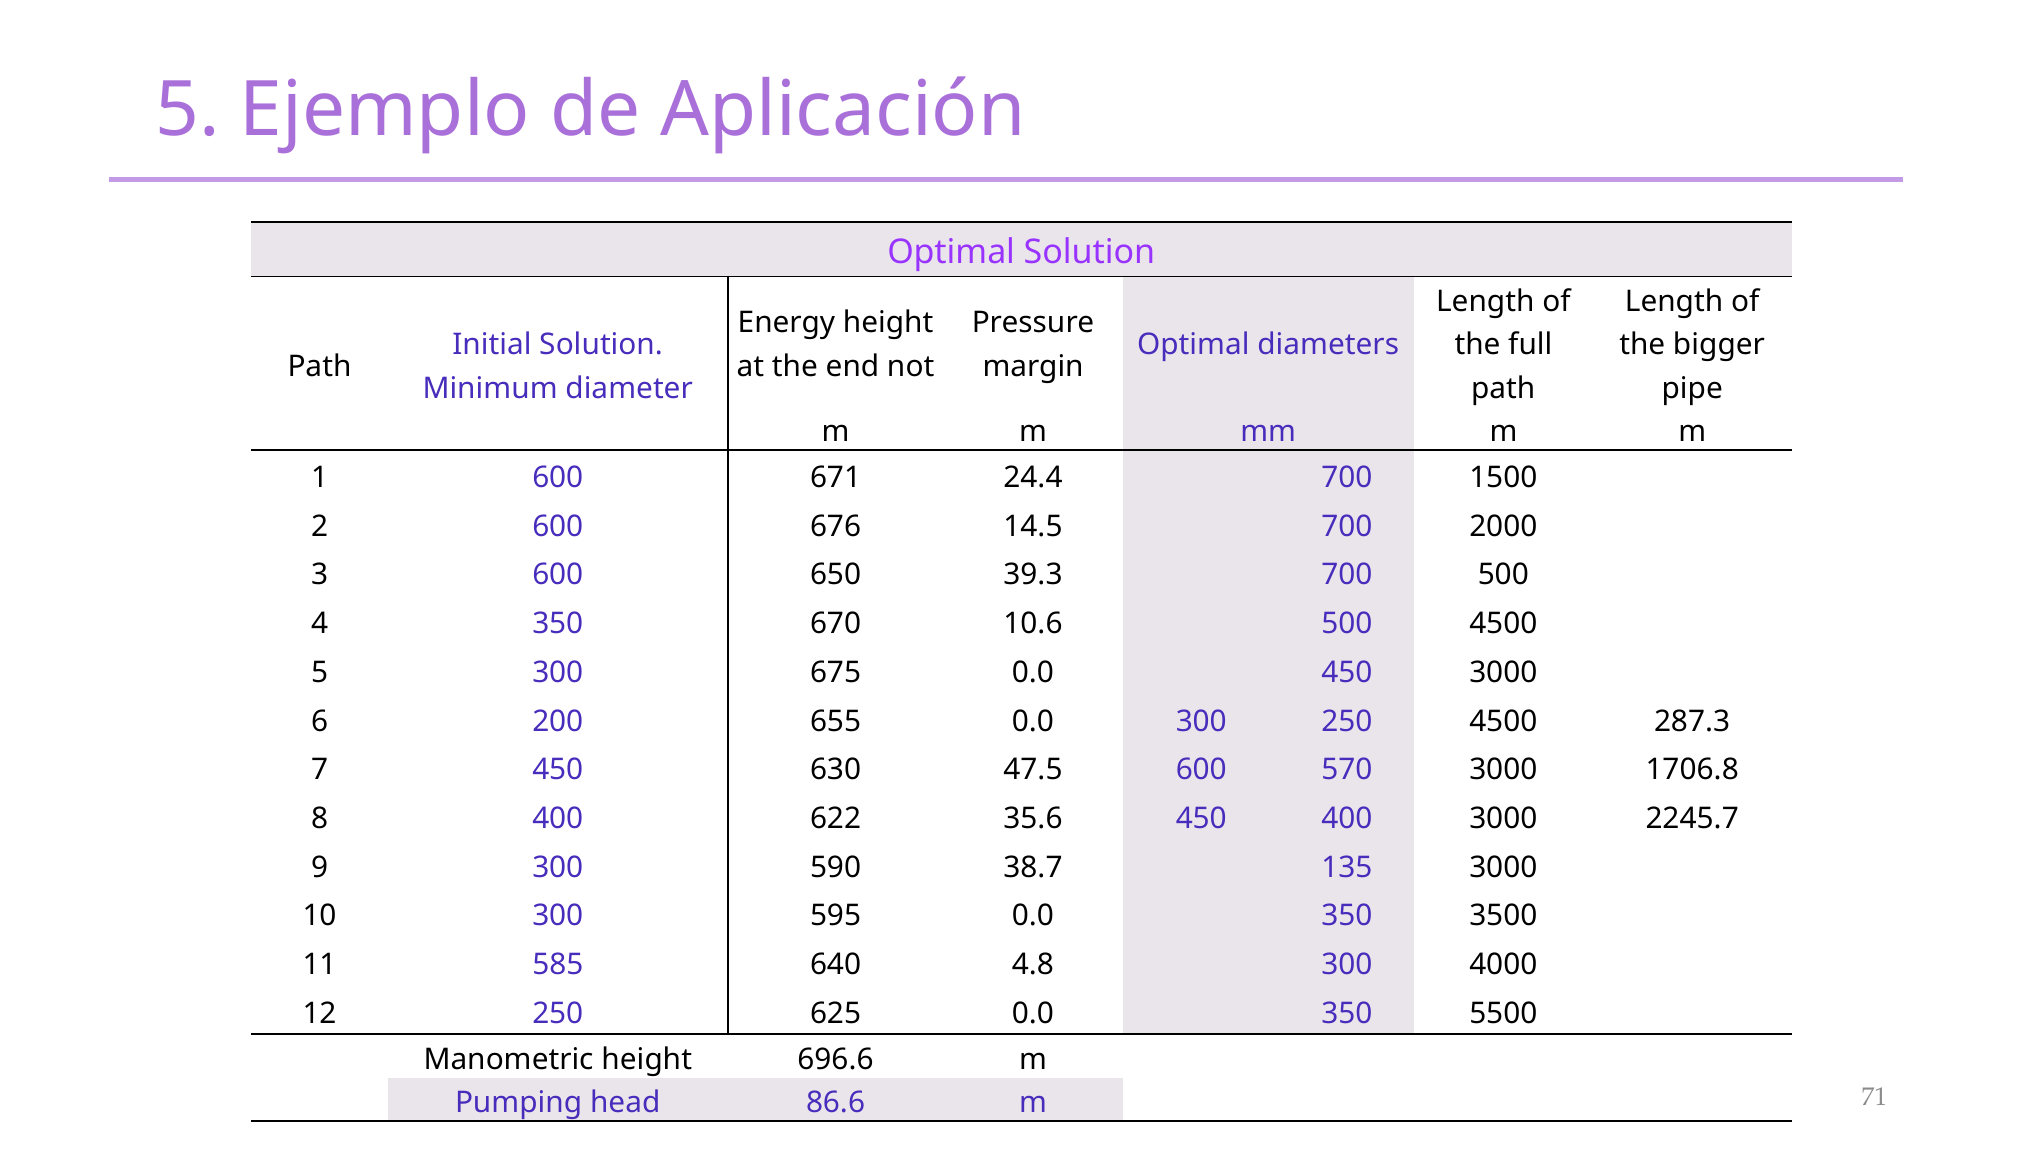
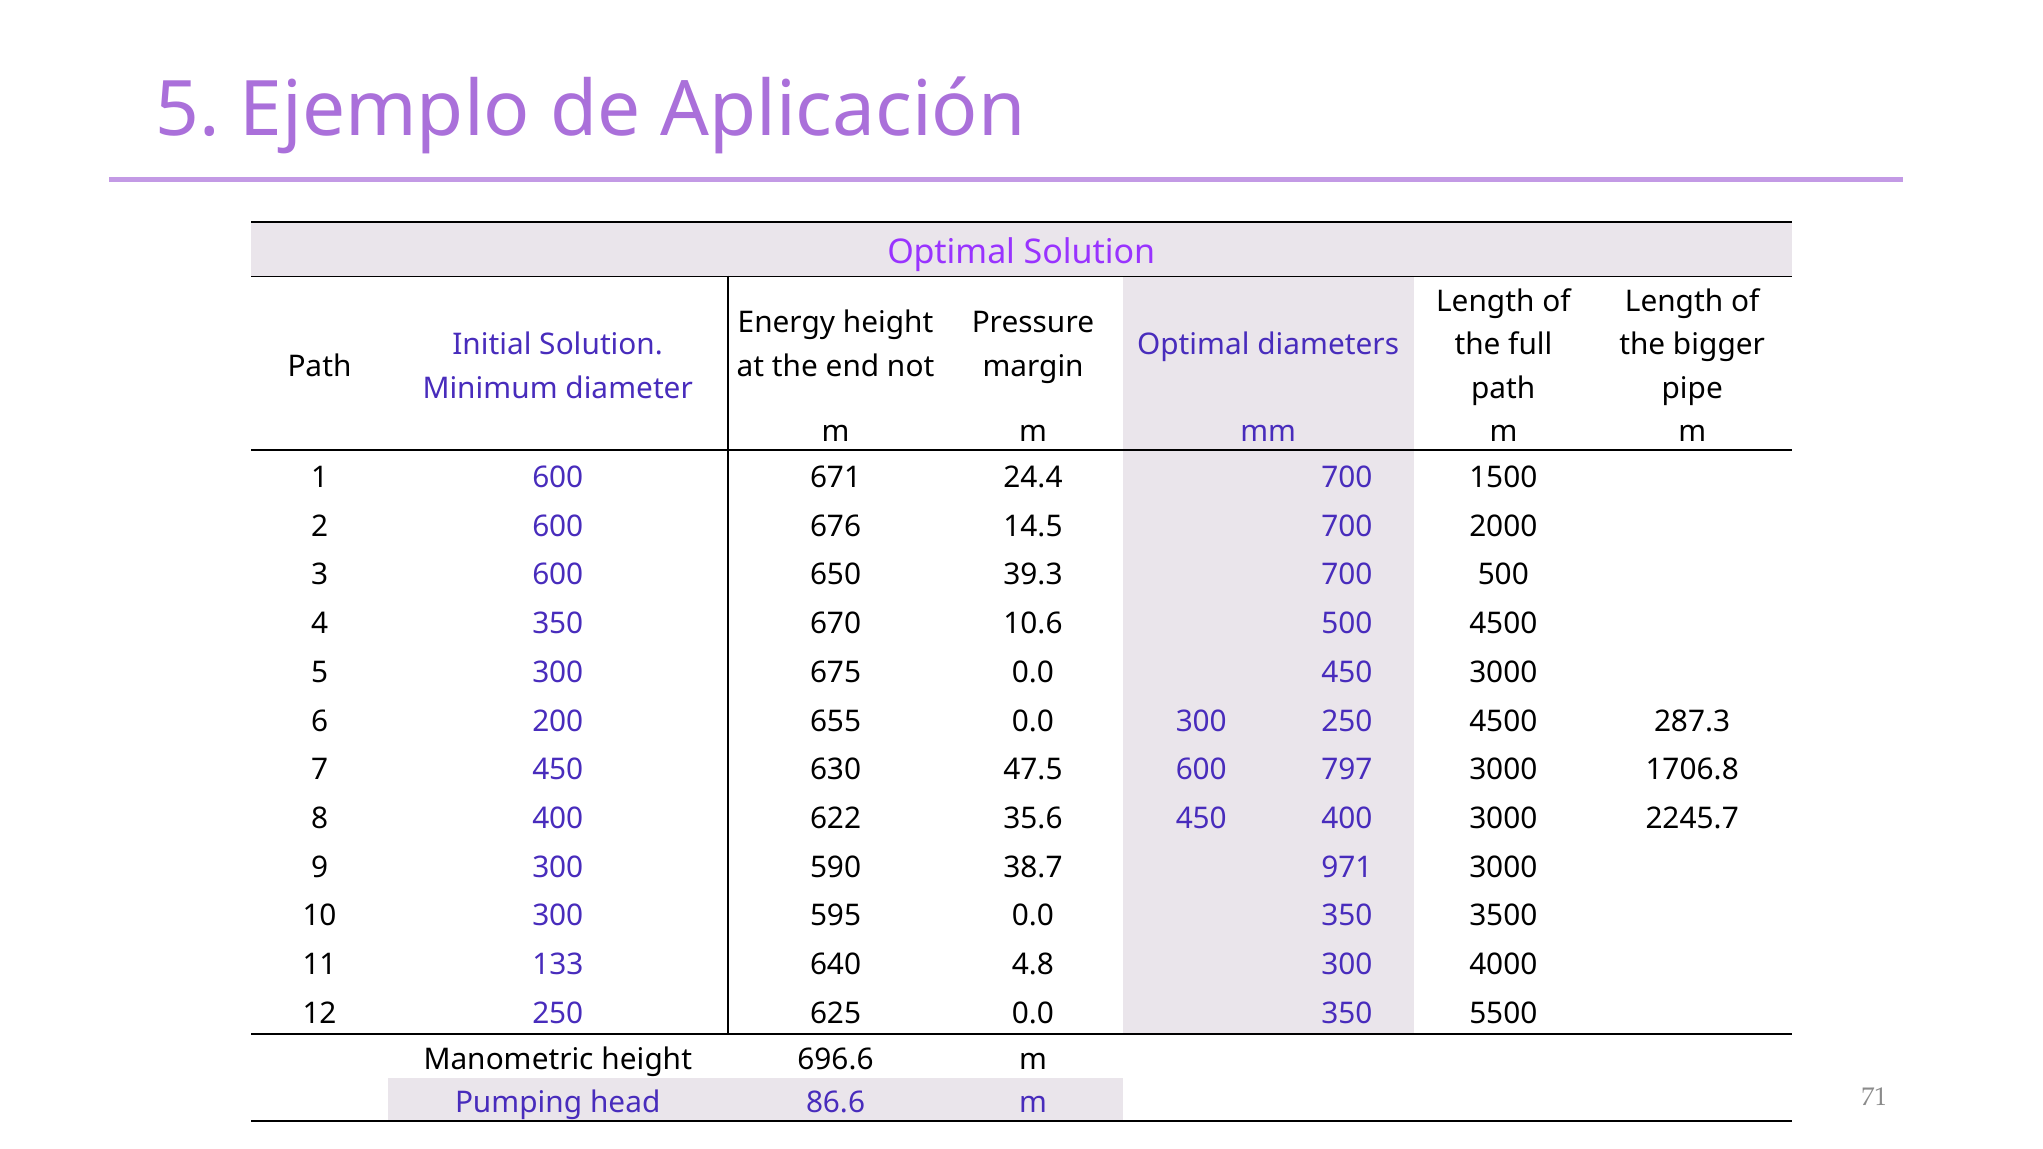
570: 570 -> 797
135: 135 -> 971
585: 585 -> 133
